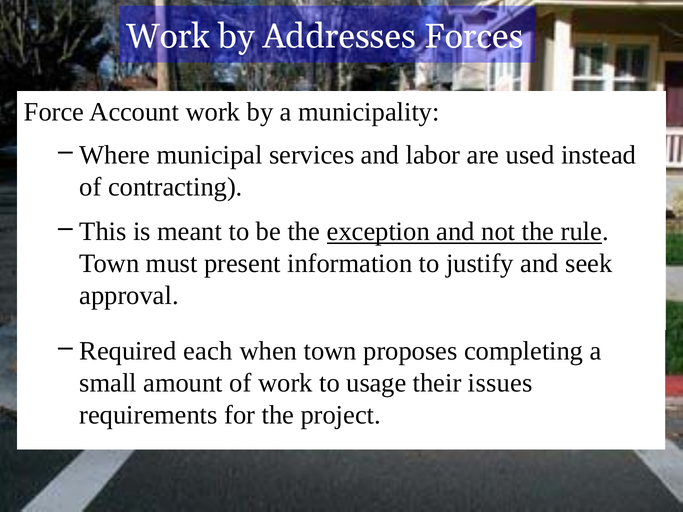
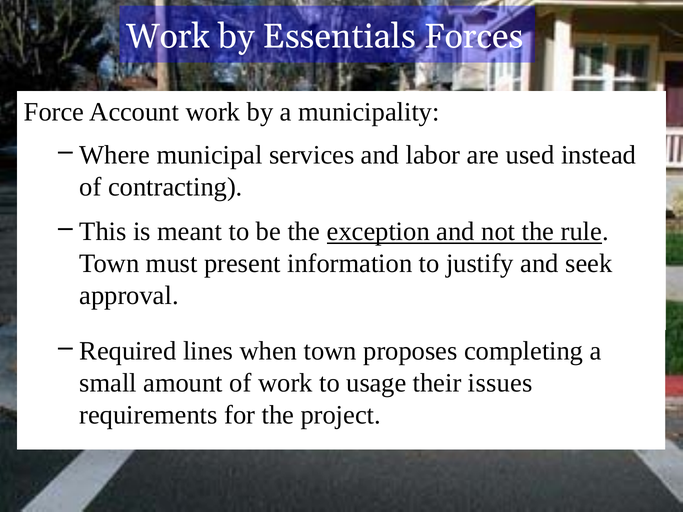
Addresses: Addresses -> Essentials
each: each -> lines
